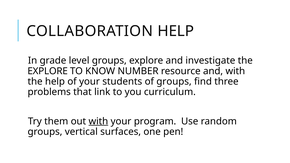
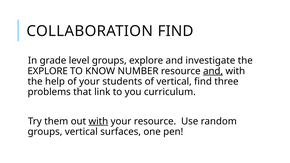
COLLABORATION HELP: HELP -> FIND
and at (213, 71) underline: none -> present
of groups: groups -> vertical
your program: program -> resource
